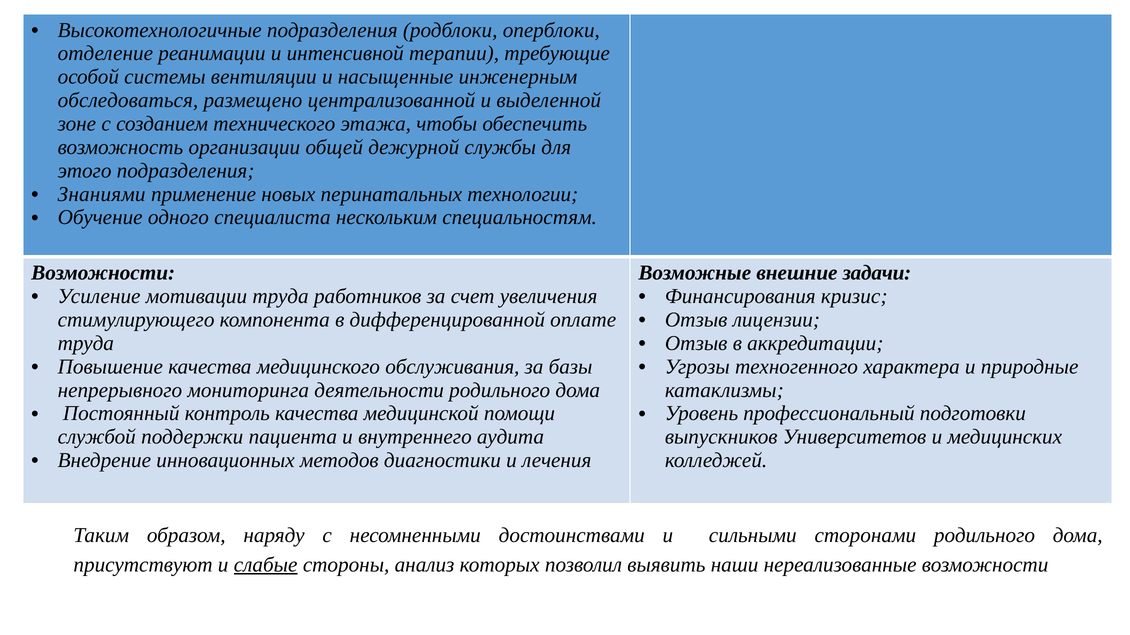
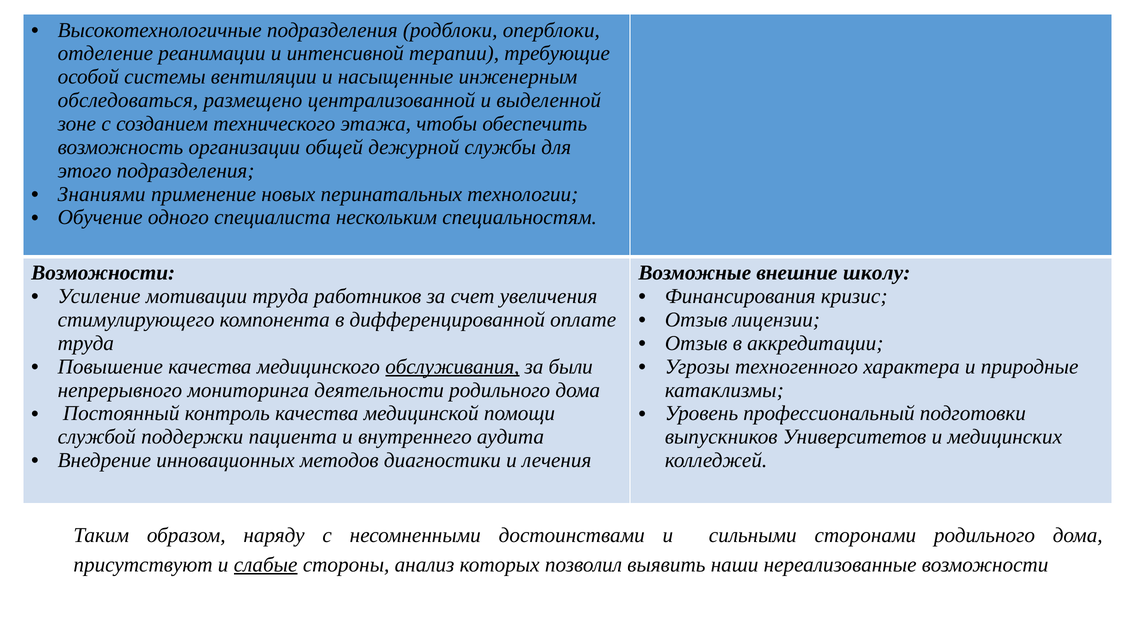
задачи: задачи -> школу
обслуживания underline: none -> present
базы: базы -> были
